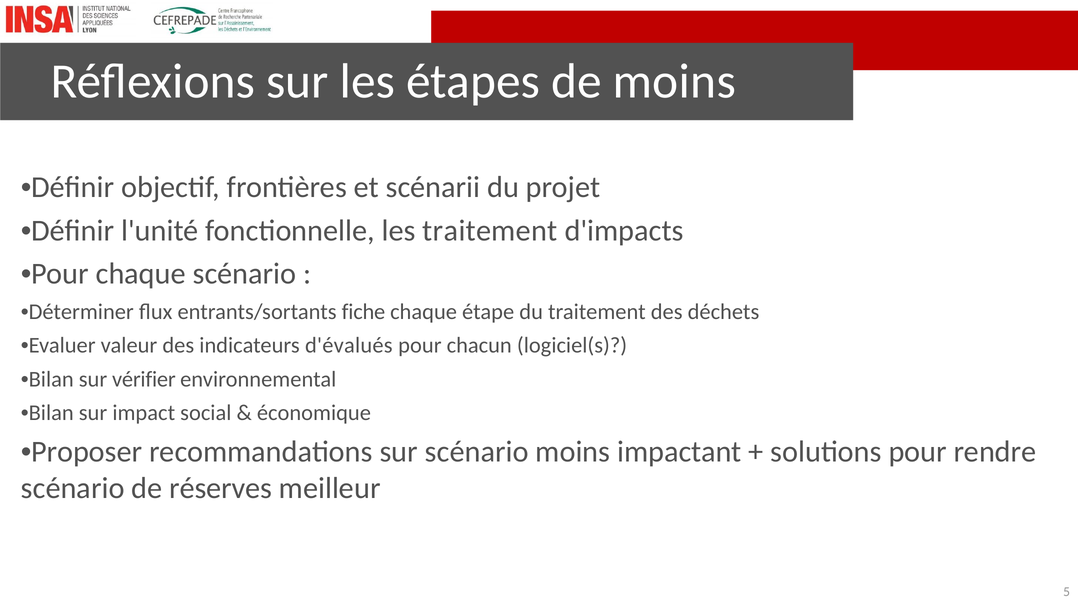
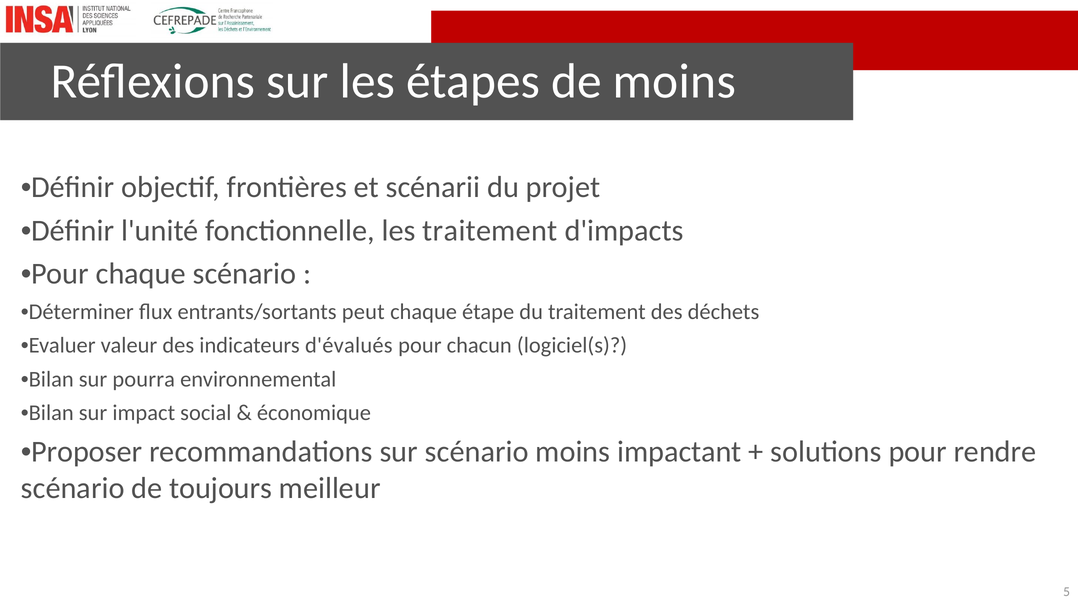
fiche: fiche -> peut
vérifier: vérifier -> pourra
réserves: réserves -> toujours
